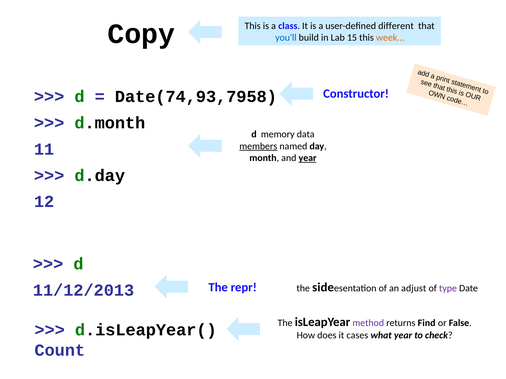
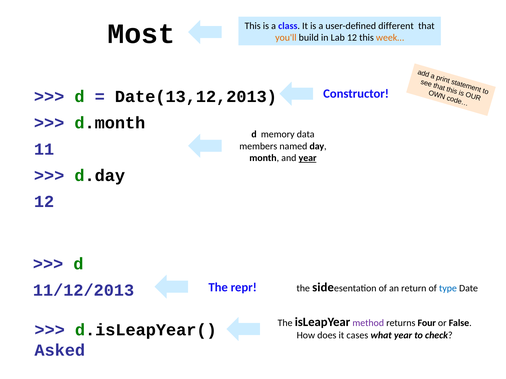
Copy: Copy -> Most
you'll colour: blue -> orange
Lab 15: 15 -> 12
Date(74,93,7958: Date(74,93,7958 -> Date(13,12,2013
members underline: present -> none
adjust: adjust -> return
type colour: purple -> blue
Find: Find -> Four
Count: Count -> Asked
